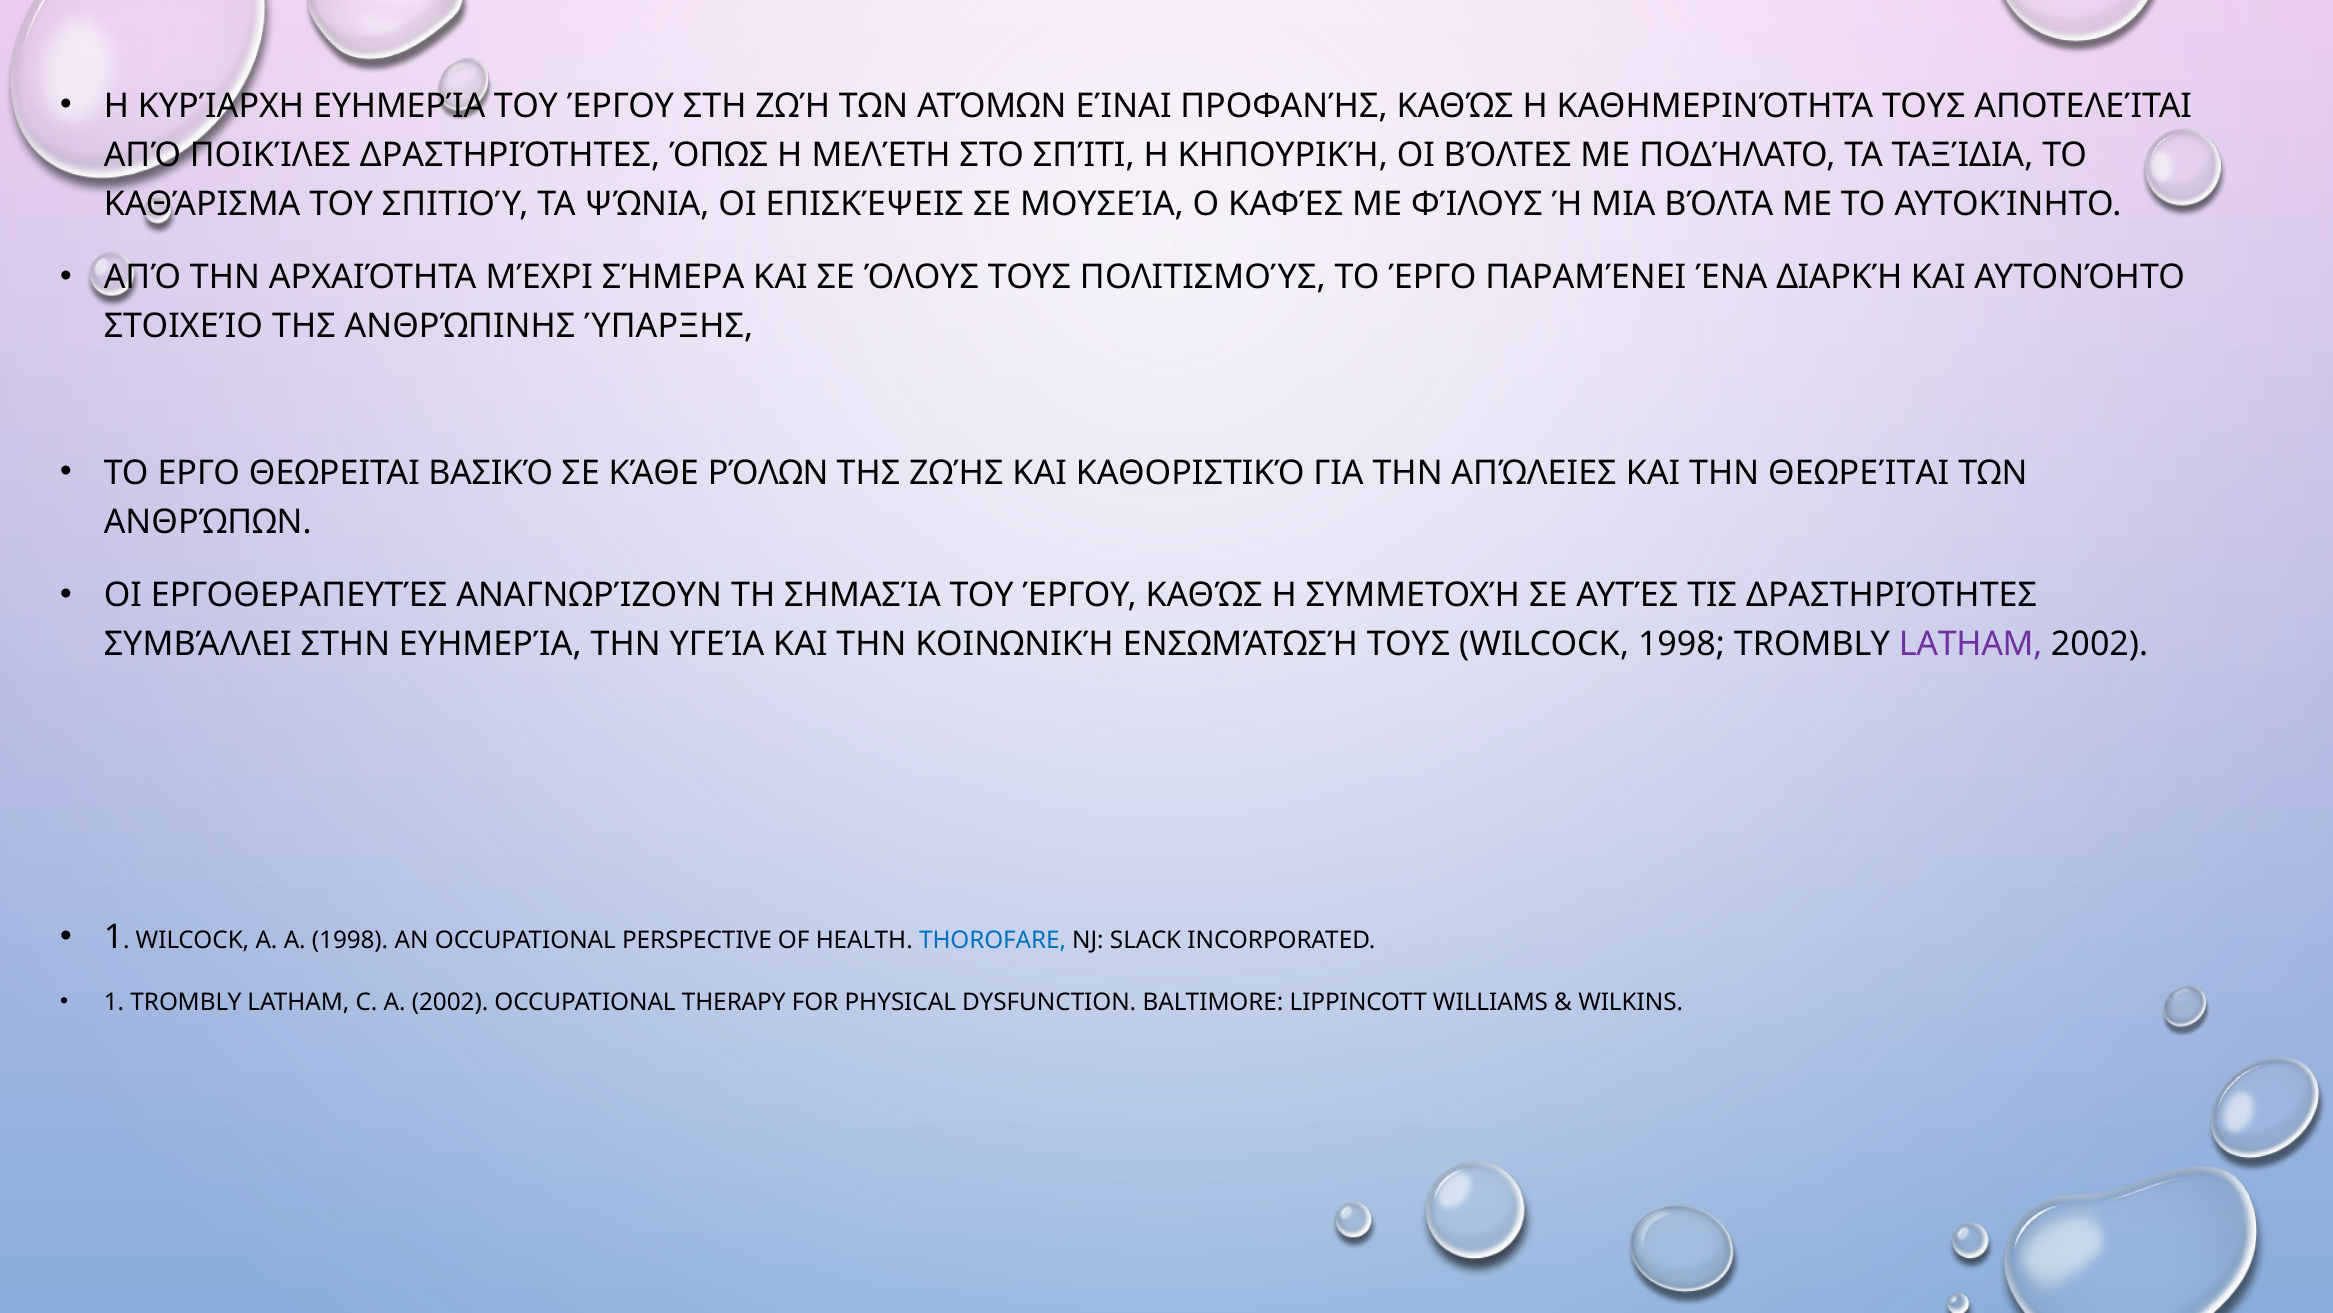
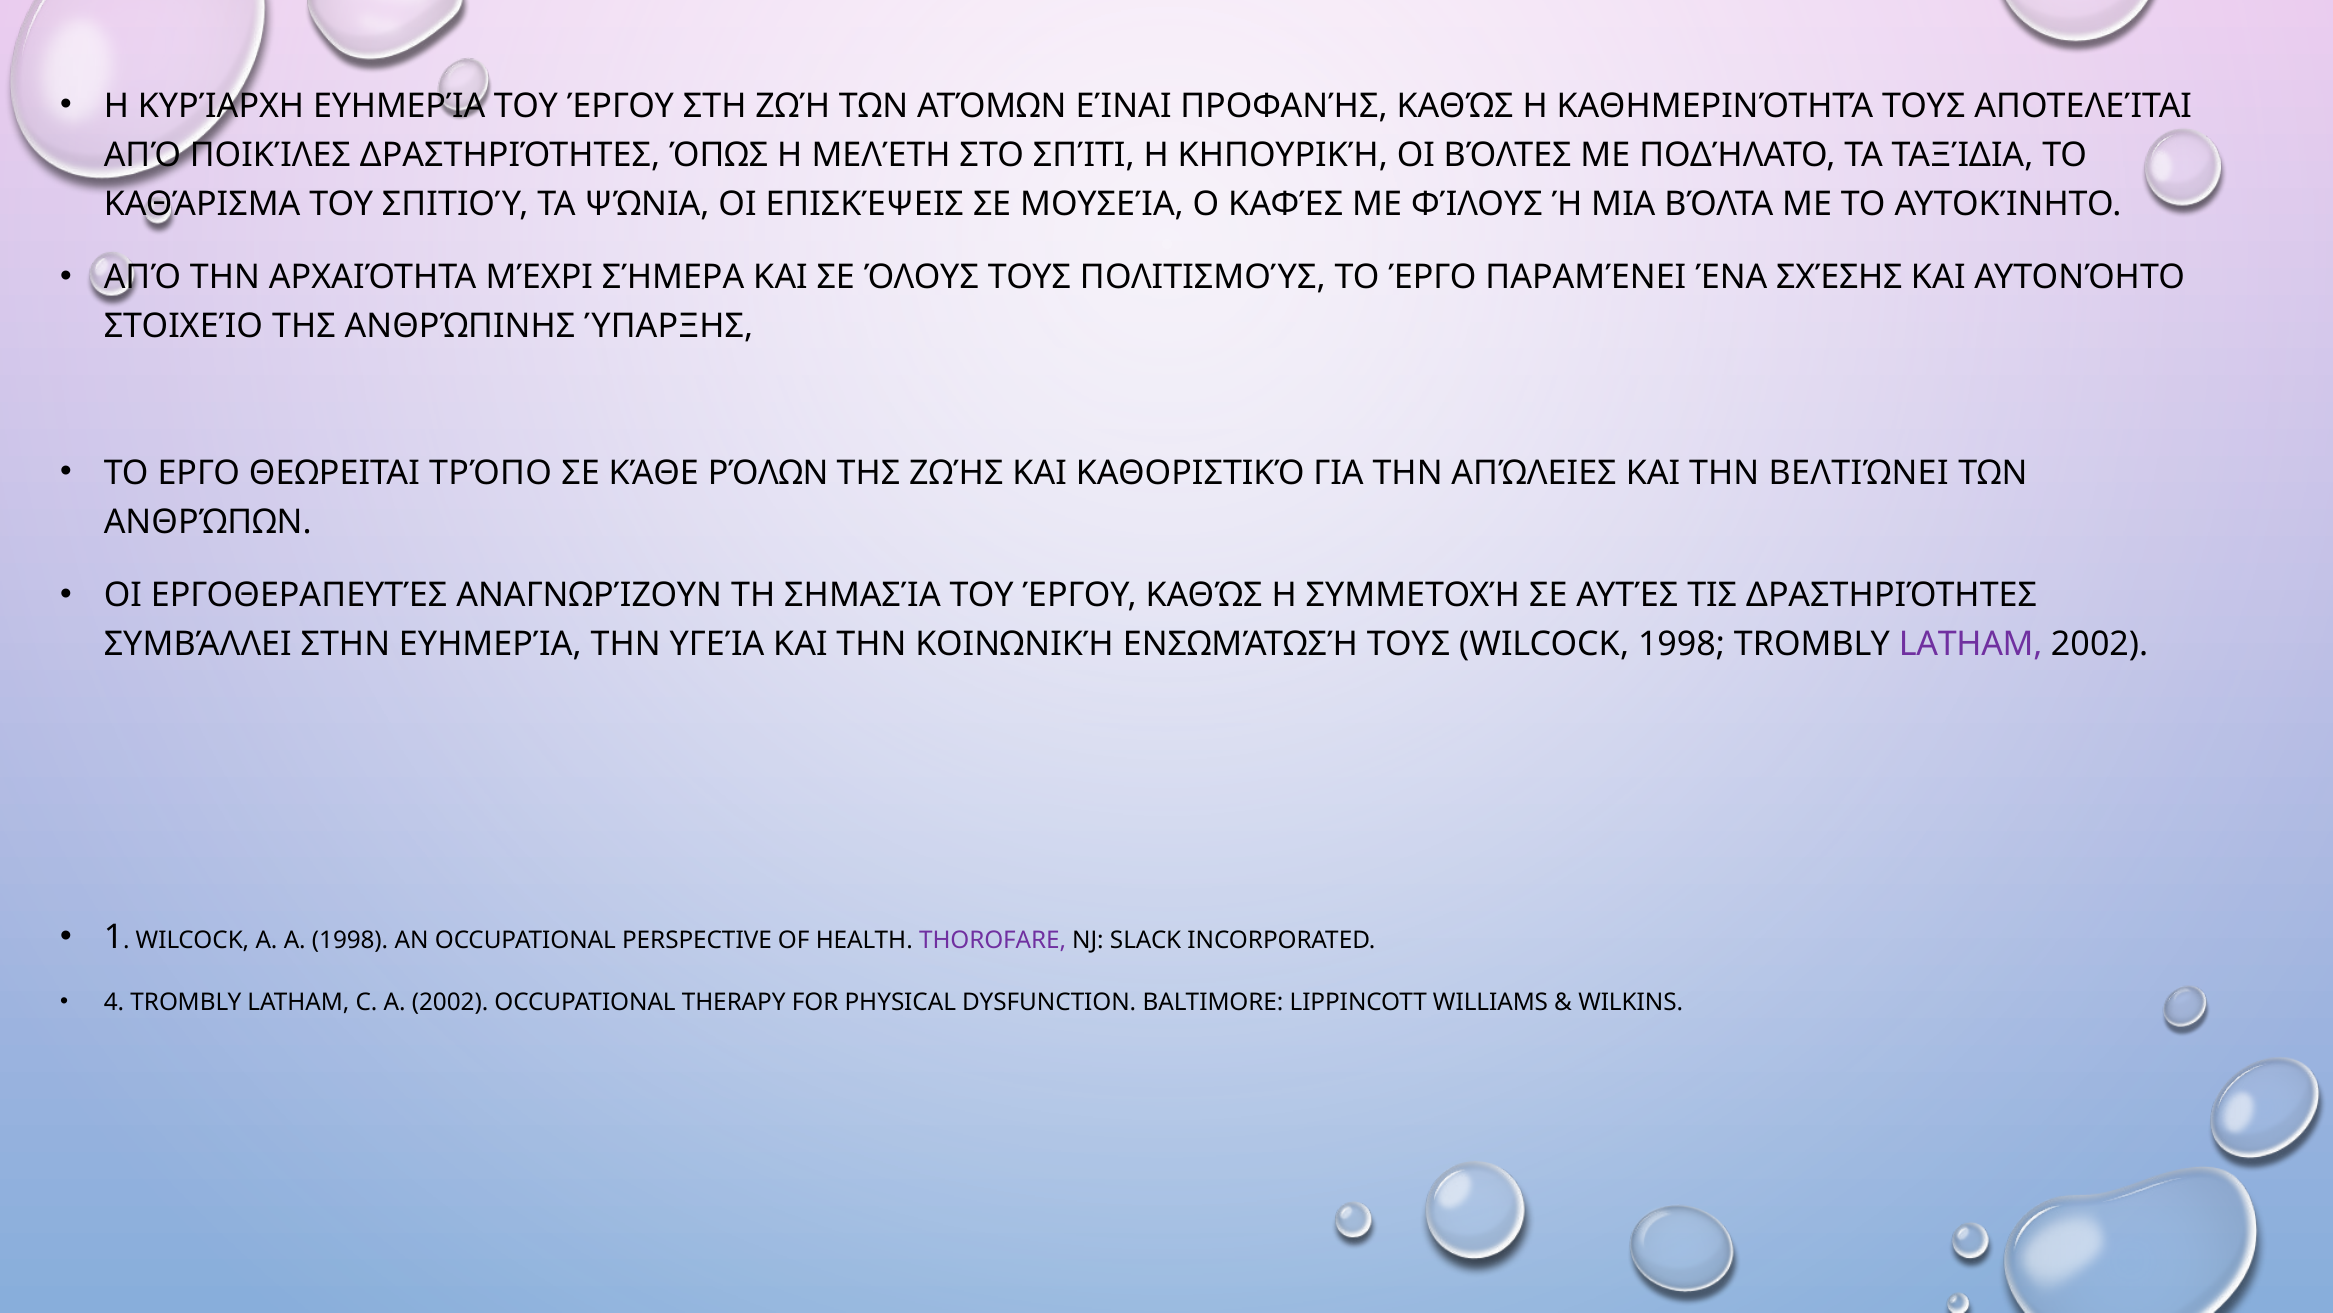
ΔΙΑΡΚΉ: ΔΙΑΡΚΉ -> ΣΧΈΣΗΣ
ΒΑΣΙΚΌ: ΒΑΣΙΚΌ -> ΤΡΌΠΟ
ΘΕΩΡΕΊΤΑΙ: ΘΕΩΡΕΊΤΑΙ -> ΒΕΛΤΙΏΝΕΙ
THOROFARE colour: blue -> purple
1 at (114, 1002): 1 -> 4
